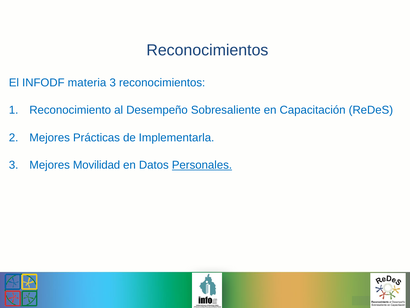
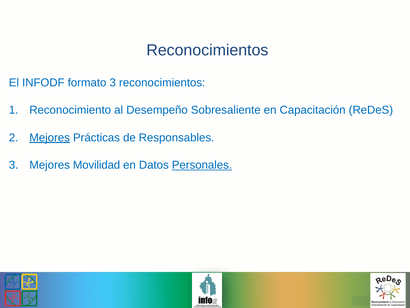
materia: materia -> formato
Mejores at (50, 137) underline: none -> present
Implementarla: Implementarla -> Responsables
